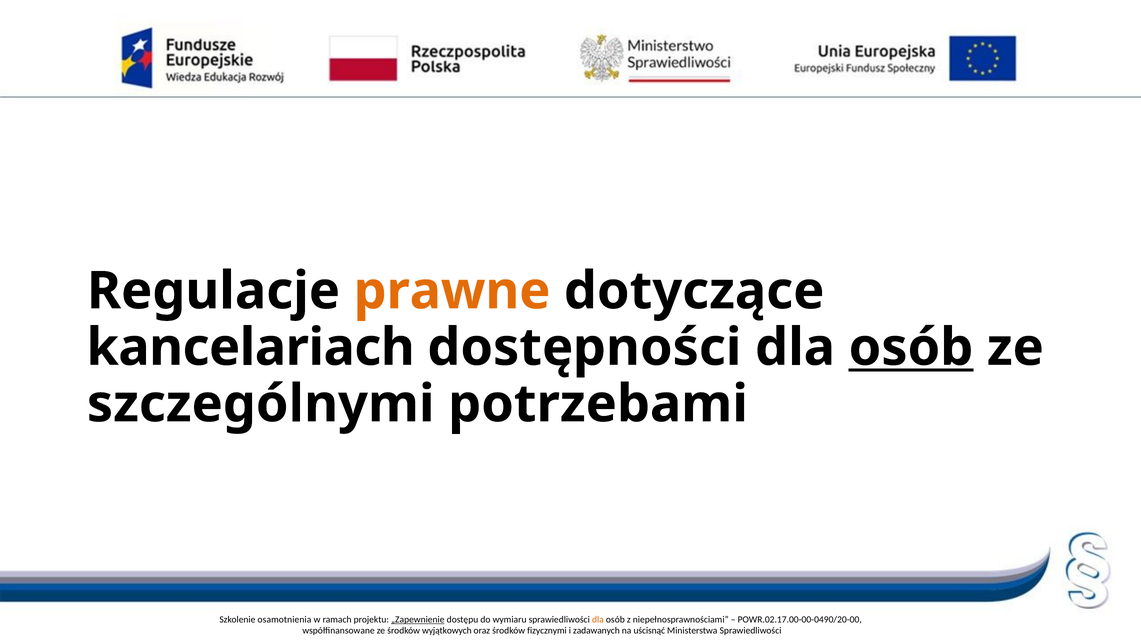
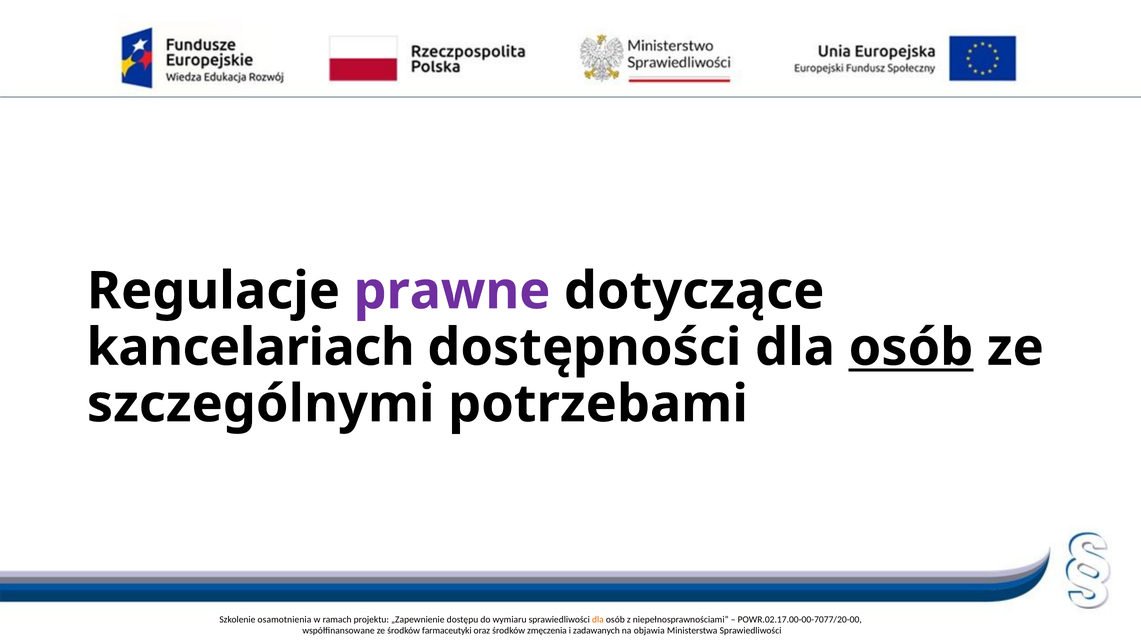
prawne colour: orange -> purple
„Zapewnienie underline: present -> none
POWR.02.17.00-00-0490/20-00: POWR.02.17.00-00-0490/20-00 -> POWR.02.17.00-00-7077/20-00
wyjątkowych: wyjątkowych -> farmaceutyki
fizycznymi: fizycznymi -> zmęczenia
uścisnąć: uścisnąć -> objawia
